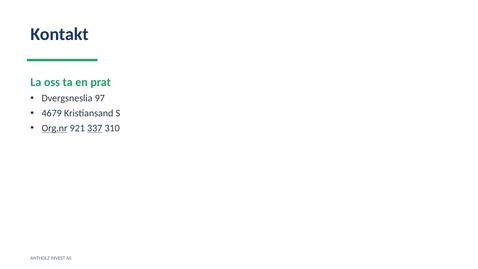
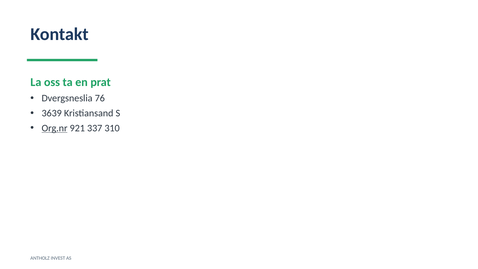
97: 97 -> 76
4679: 4679 -> 3639
337 underline: present -> none
